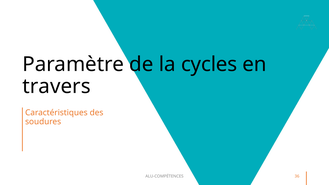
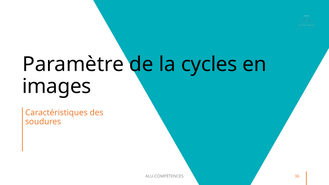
travers: travers -> images
